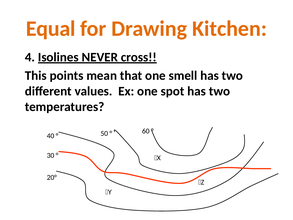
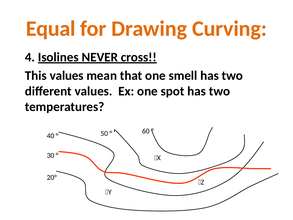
Kitchen: Kitchen -> Curving
This points: points -> values
